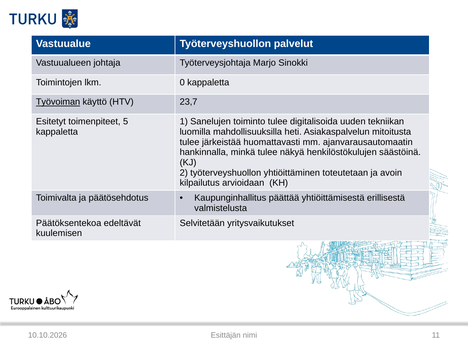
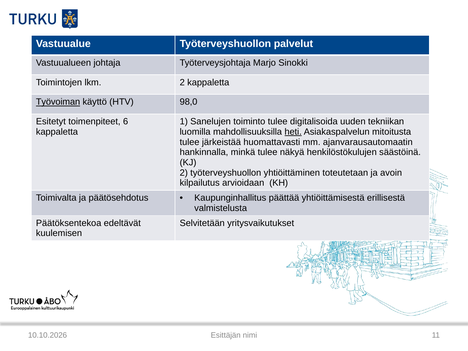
lkm 0: 0 -> 2
23,7: 23,7 -> 98,0
5: 5 -> 6
heti underline: none -> present
